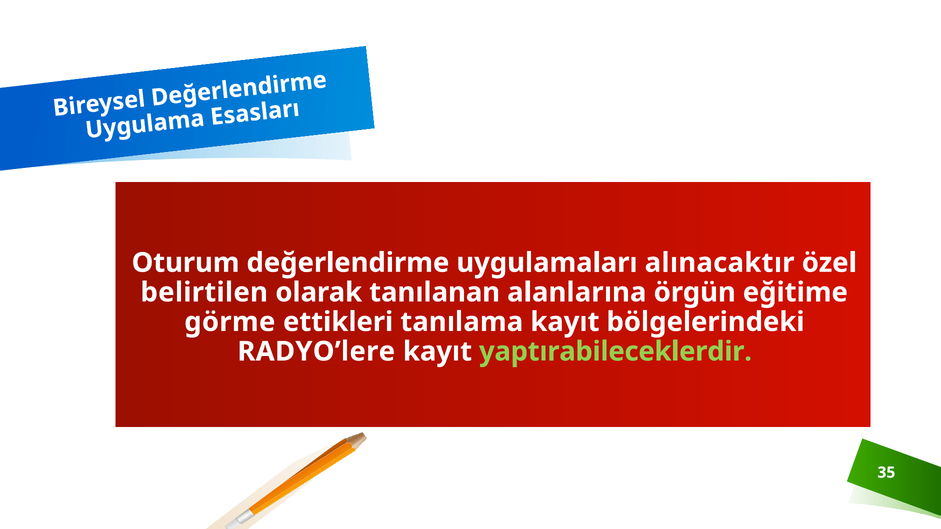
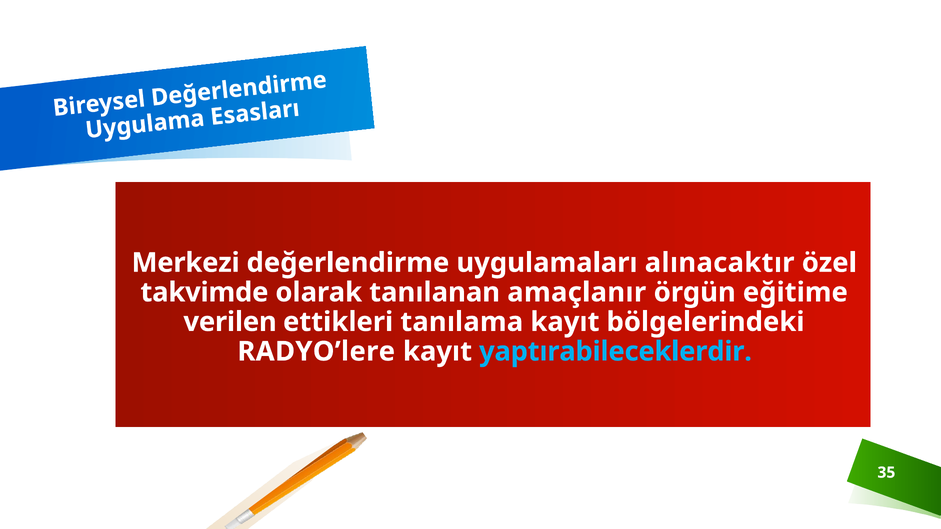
Oturum: Oturum -> Merkezi
belirtilen: belirtilen -> takvimde
alanlarına: alanlarına -> amaçlanır
görme: görme -> verilen
yaptırabileceklerdir colour: light green -> light blue
